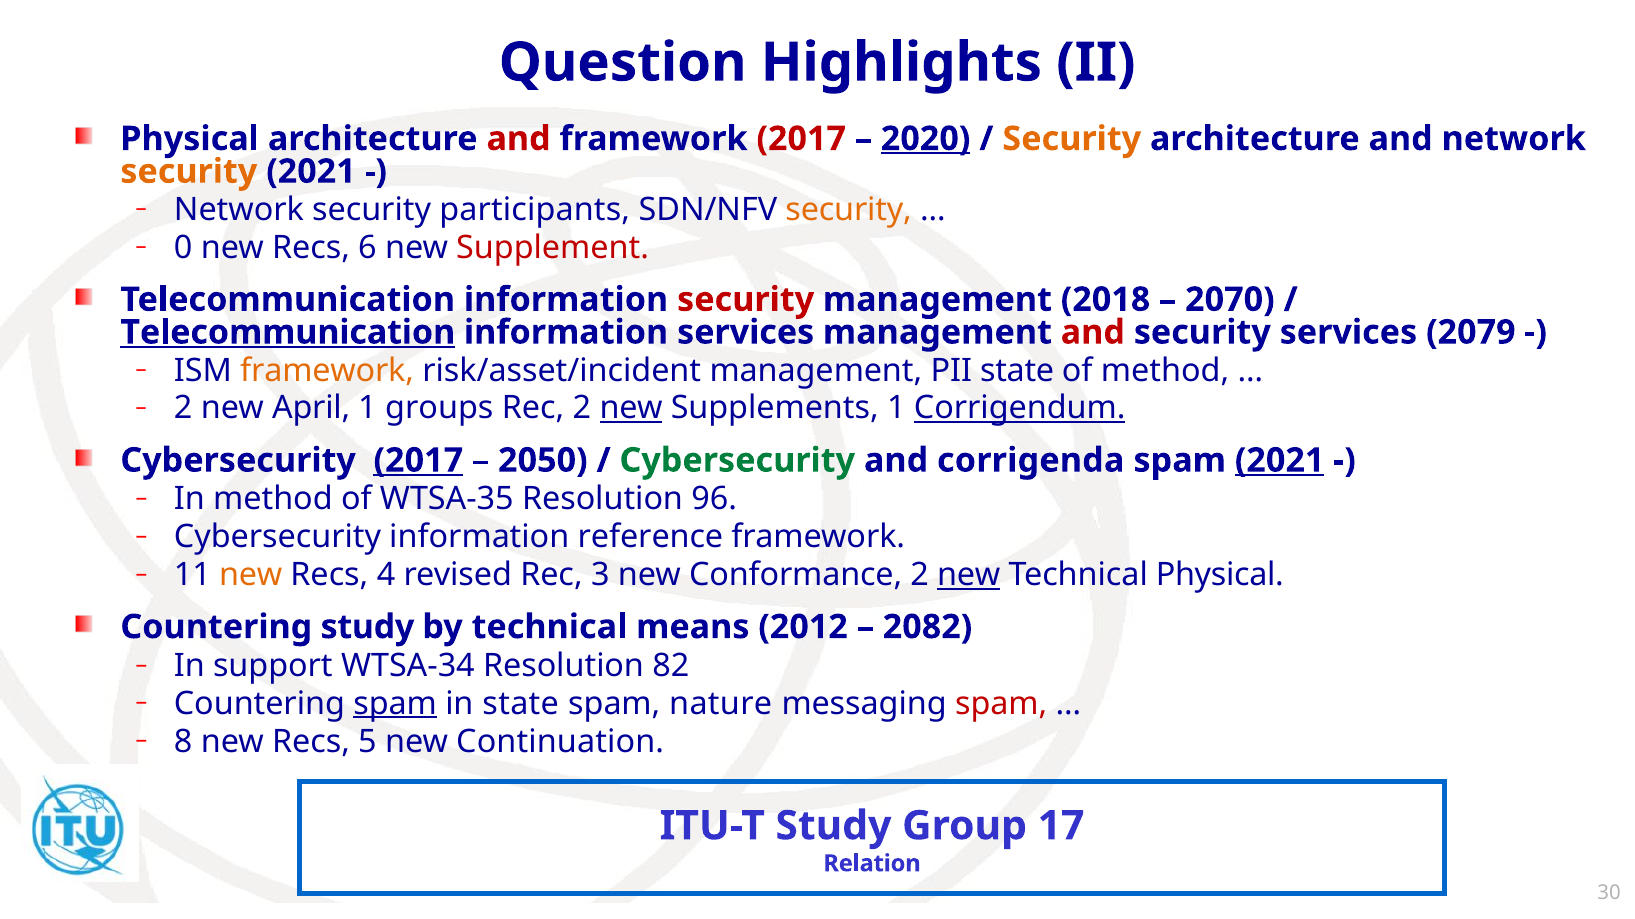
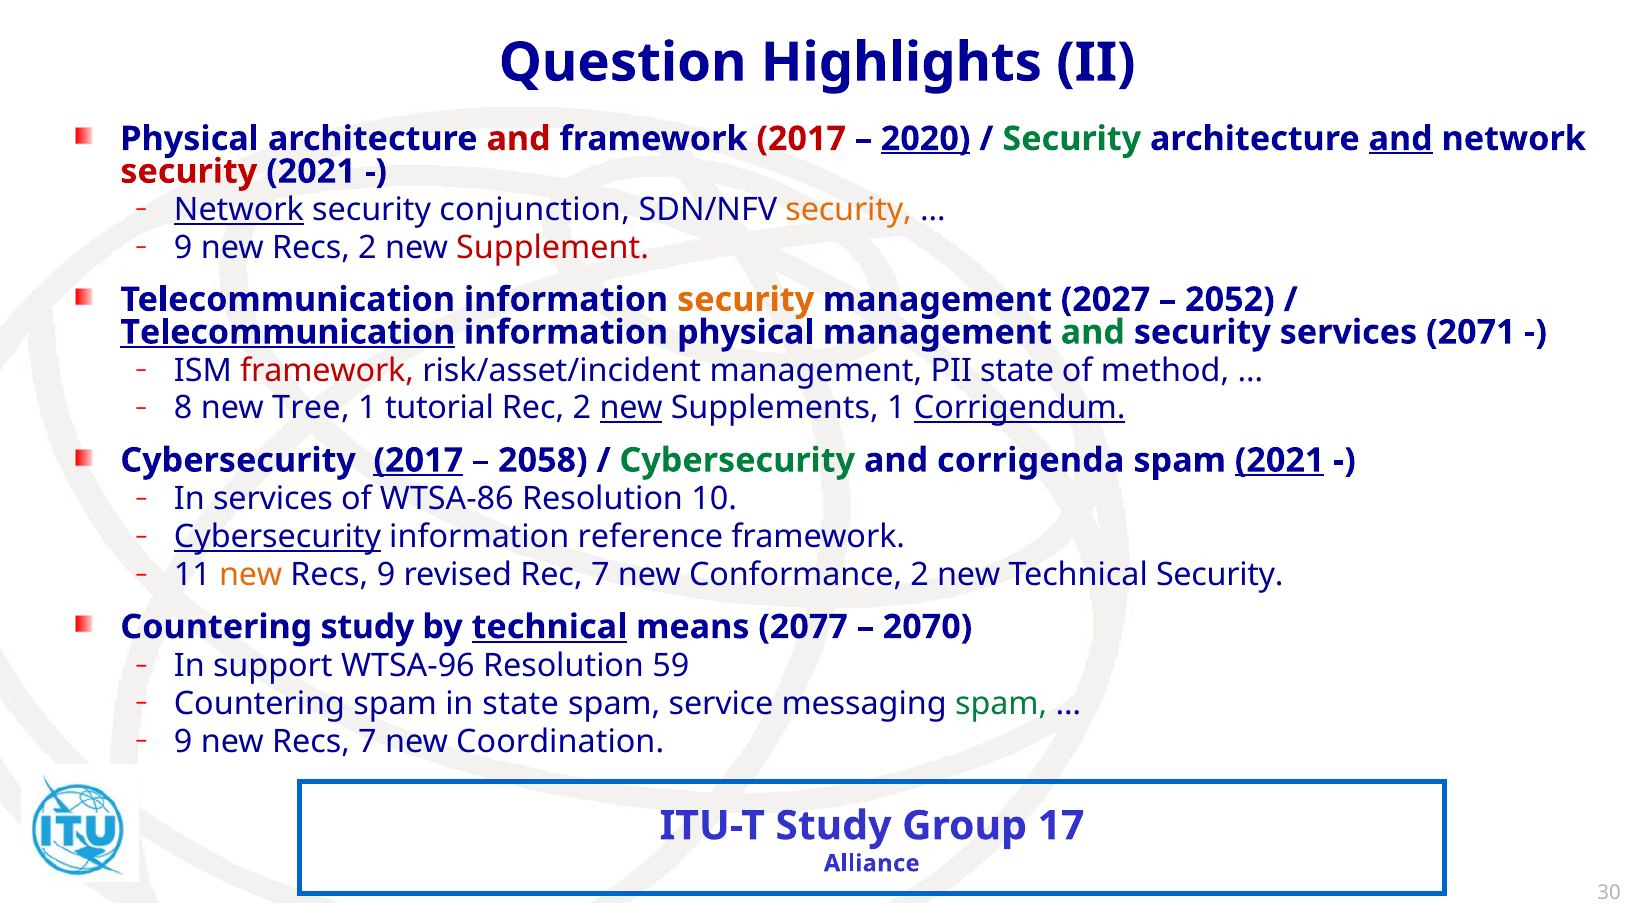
Security at (1072, 139) colour: orange -> green
and at (1401, 139) underline: none -> present
security at (189, 172) colour: orange -> red
Network at (239, 210) underline: none -> present
participants: participants -> conjunction
0 at (183, 248): 0 -> 9
Recs 6: 6 -> 2
security at (746, 300) colour: red -> orange
2018: 2018 -> 2027
2070: 2070 -> 2052
information services: services -> physical
and at (1093, 333) colour: red -> green
2079: 2079 -> 2071
framework at (327, 371) colour: orange -> red
2 at (183, 409): 2 -> 8
April: April -> Tree
groups: groups -> tutorial
2050: 2050 -> 2058
In method: method -> services
WTSA-35: WTSA-35 -> WTSA-86
96: 96 -> 10
Cybersecurity at (278, 537) underline: none -> present
Recs 4: 4 -> 9
Rec 3: 3 -> 7
new at (969, 575) underline: present -> none
Technical Physical: Physical -> Security
technical at (549, 627) underline: none -> present
2012: 2012 -> 2077
2082: 2082 -> 2070
WTSA-34: WTSA-34 -> WTSA-96
82: 82 -> 59
spam at (395, 704) underline: present -> none
nature: nature -> service
spam at (1001, 704) colour: red -> green
8 at (183, 742): 8 -> 9
Recs 5: 5 -> 7
Continuation: Continuation -> Coordination
Relation: Relation -> Alliance
